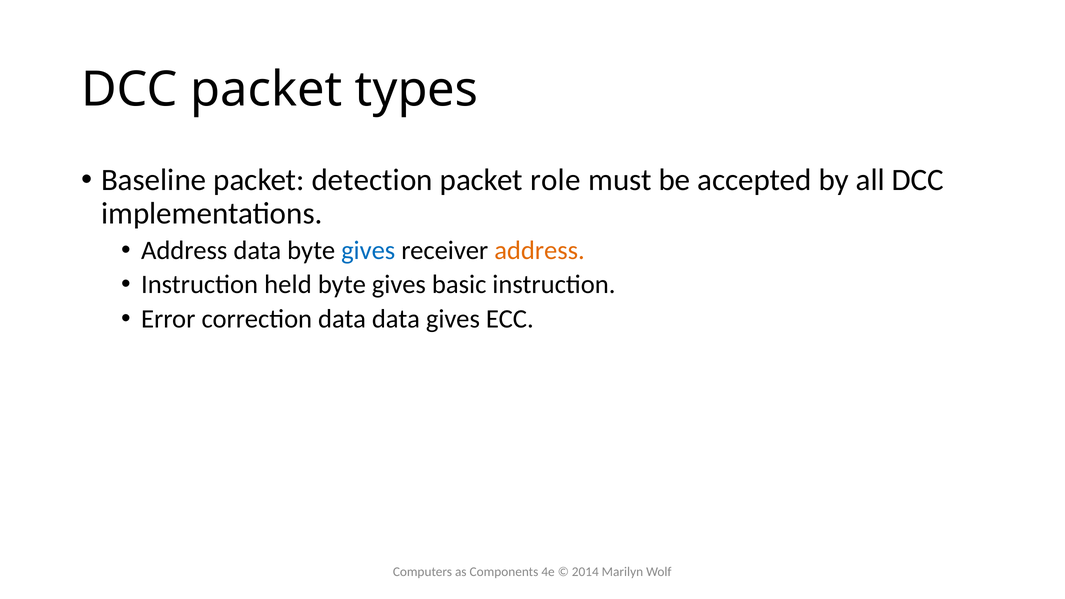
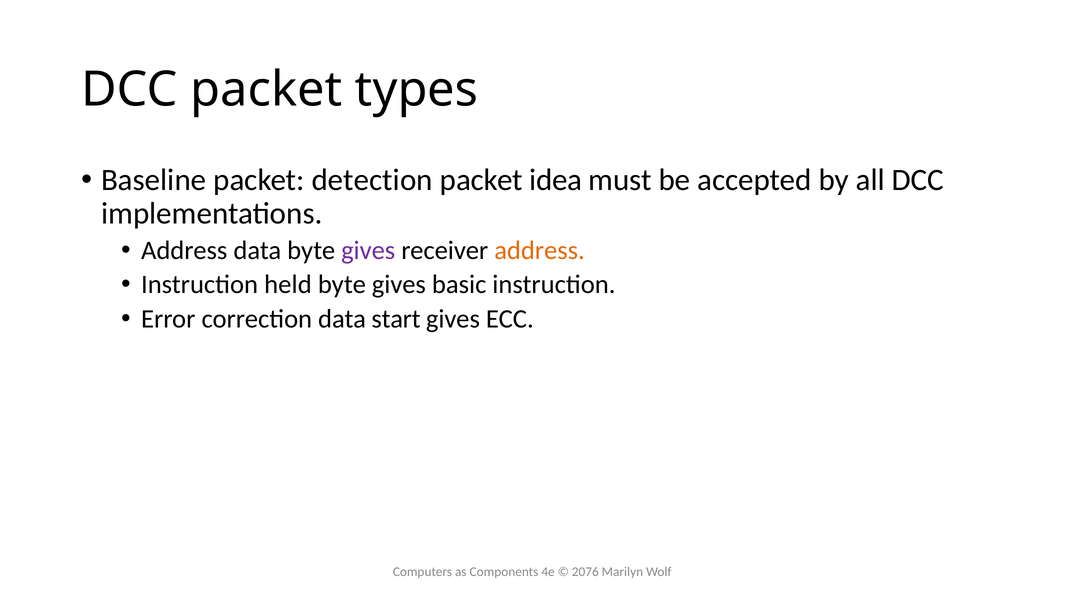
role: role -> idea
gives at (368, 250) colour: blue -> purple
data data: data -> start
2014: 2014 -> 2076
